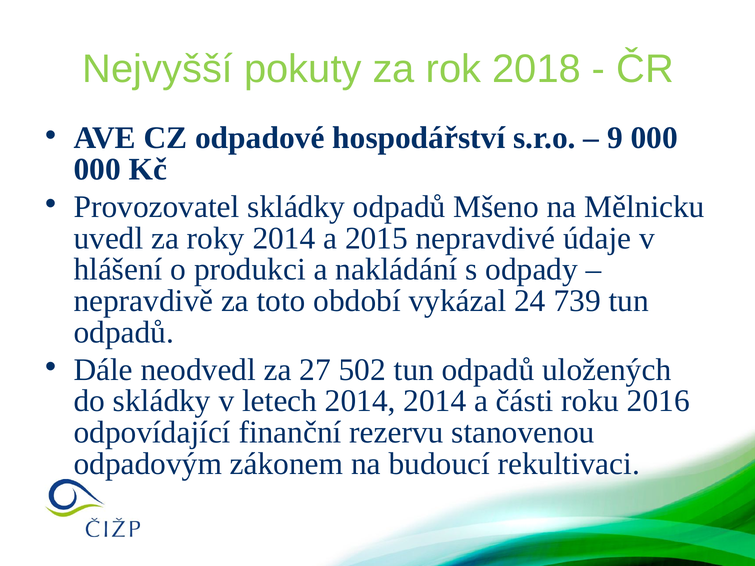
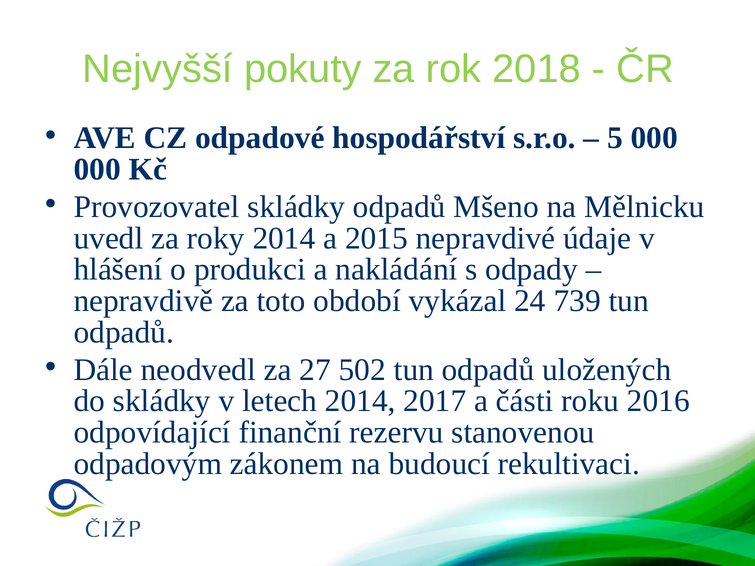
9: 9 -> 5
2014 2014: 2014 -> 2017
